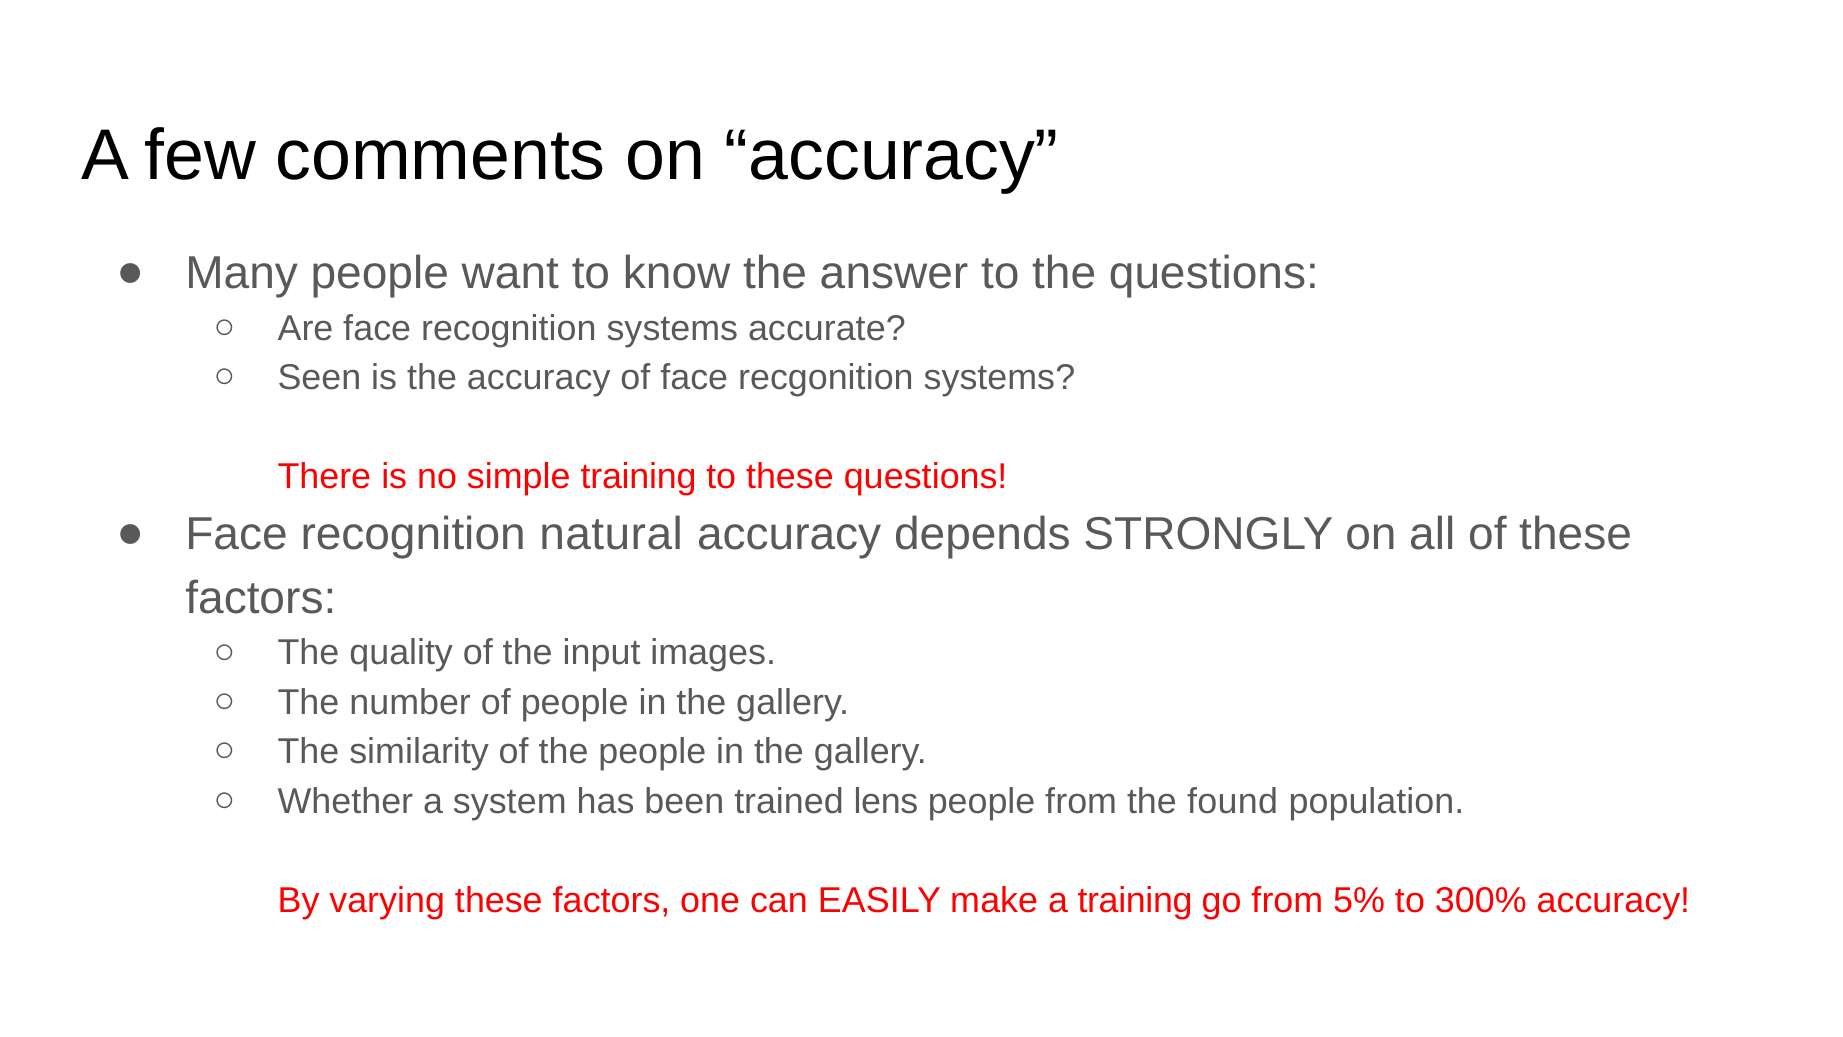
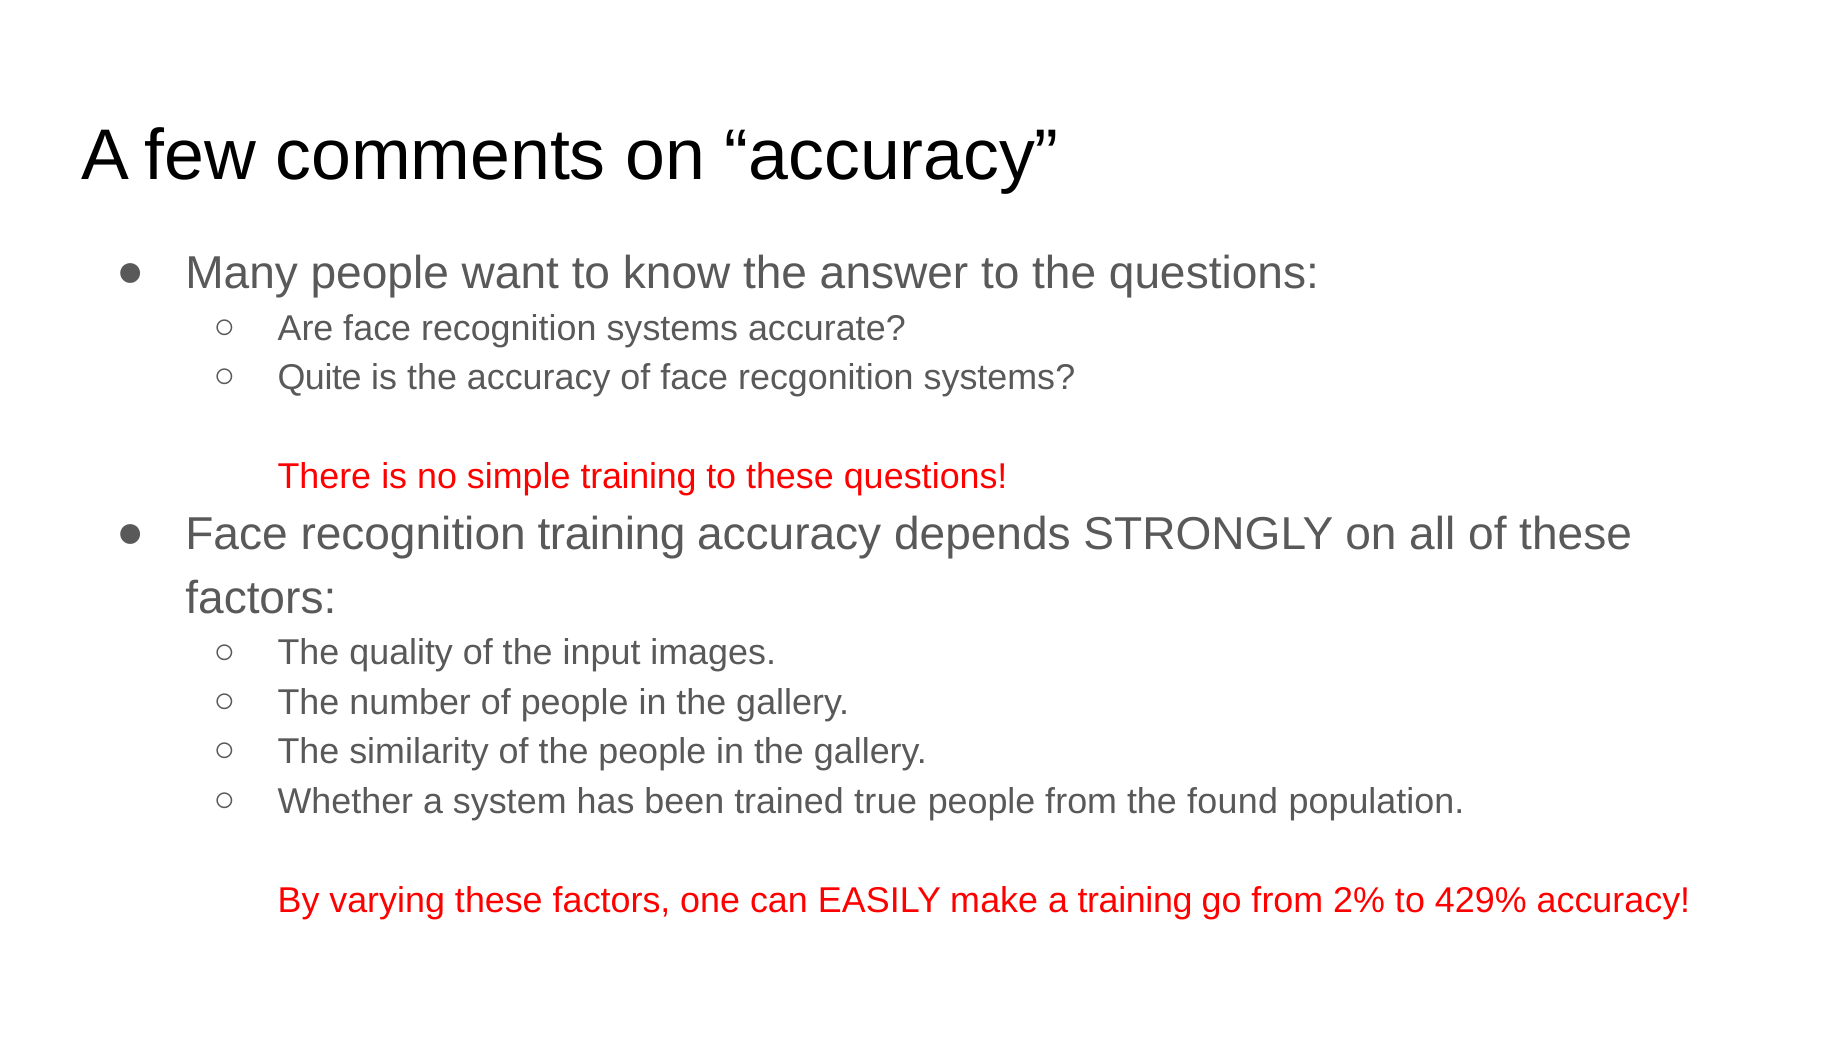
Seen: Seen -> Quite
recognition natural: natural -> training
lens: lens -> true
5%: 5% -> 2%
300%: 300% -> 429%
